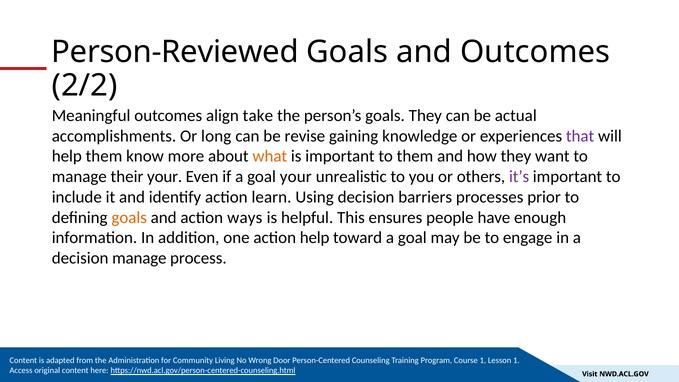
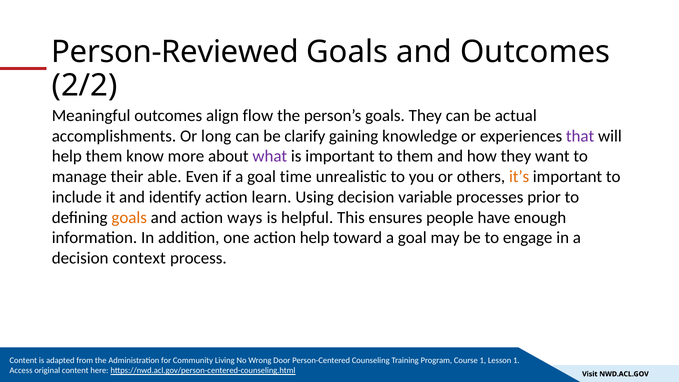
take: take -> flow
revise: revise -> clarify
what colour: orange -> purple
their your: your -> able
goal your: your -> time
it’s colour: purple -> orange
barriers: barriers -> variable
decision manage: manage -> context
